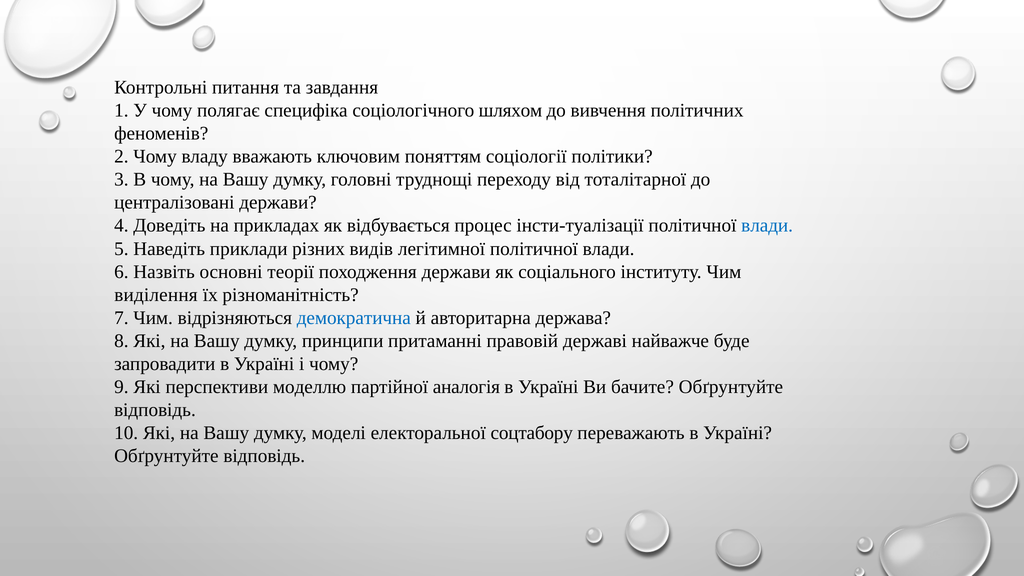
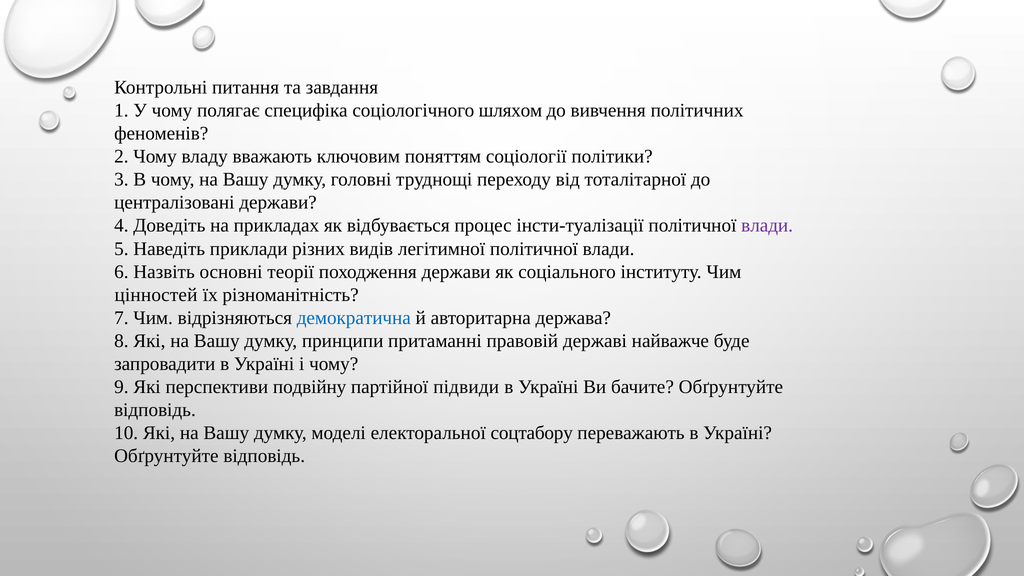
влади at (767, 226) colour: blue -> purple
виділення: виділення -> цінностей
моделлю: моделлю -> подвійну
аналогія: аналогія -> підвиди
